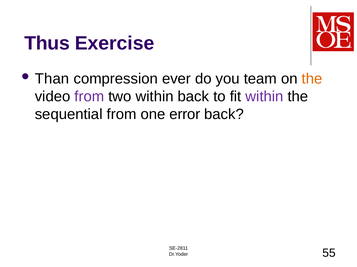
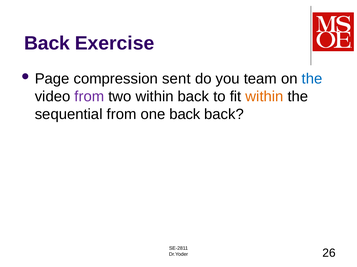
Thus at (47, 43): Thus -> Back
Than: Than -> Page
ever: ever -> sent
the at (312, 79) colour: orange -> blue
within at (264, 97) colour: purple -> orange
one error: error -> back
55: 55 -> 26
